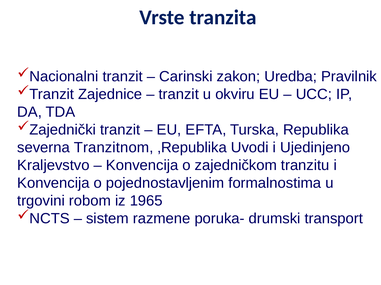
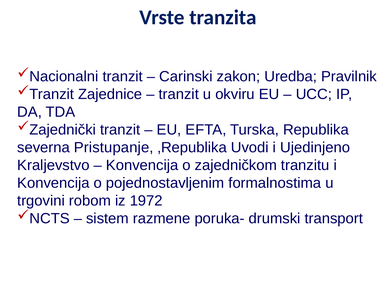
Tranzitnom: Tranzitnom -> Pristupanje
1965: 1965 -> 1972
